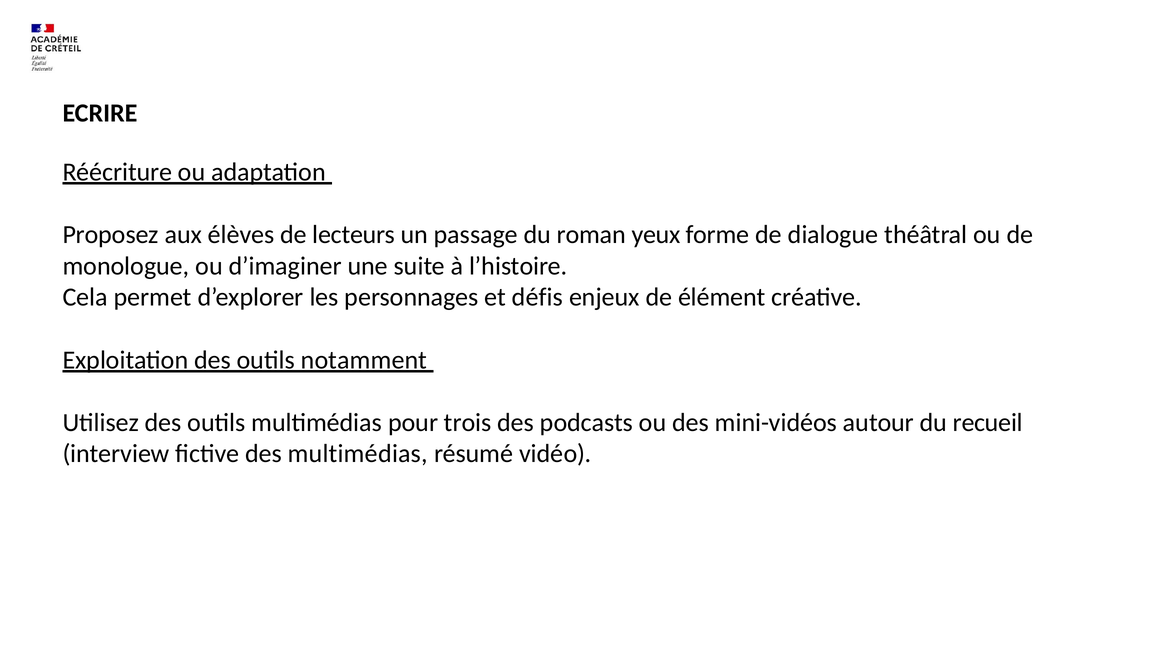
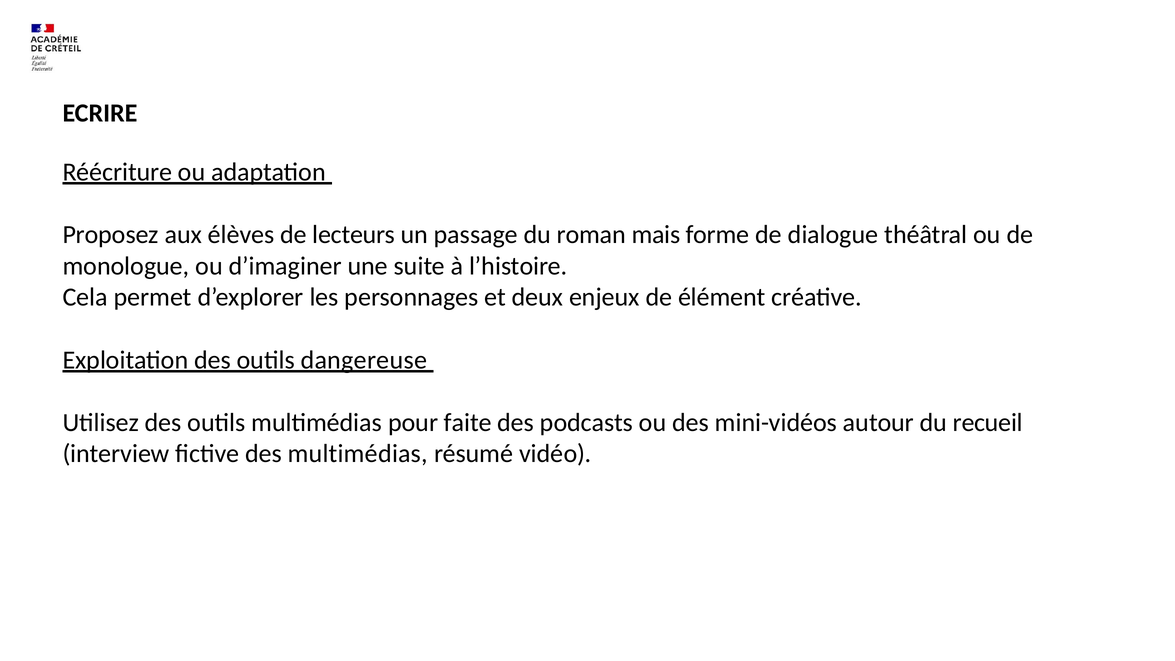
yeux: yeux -> mais
défis: défis -> deux
notamment: notamment -> dangereuse
trois: trois -> faite
